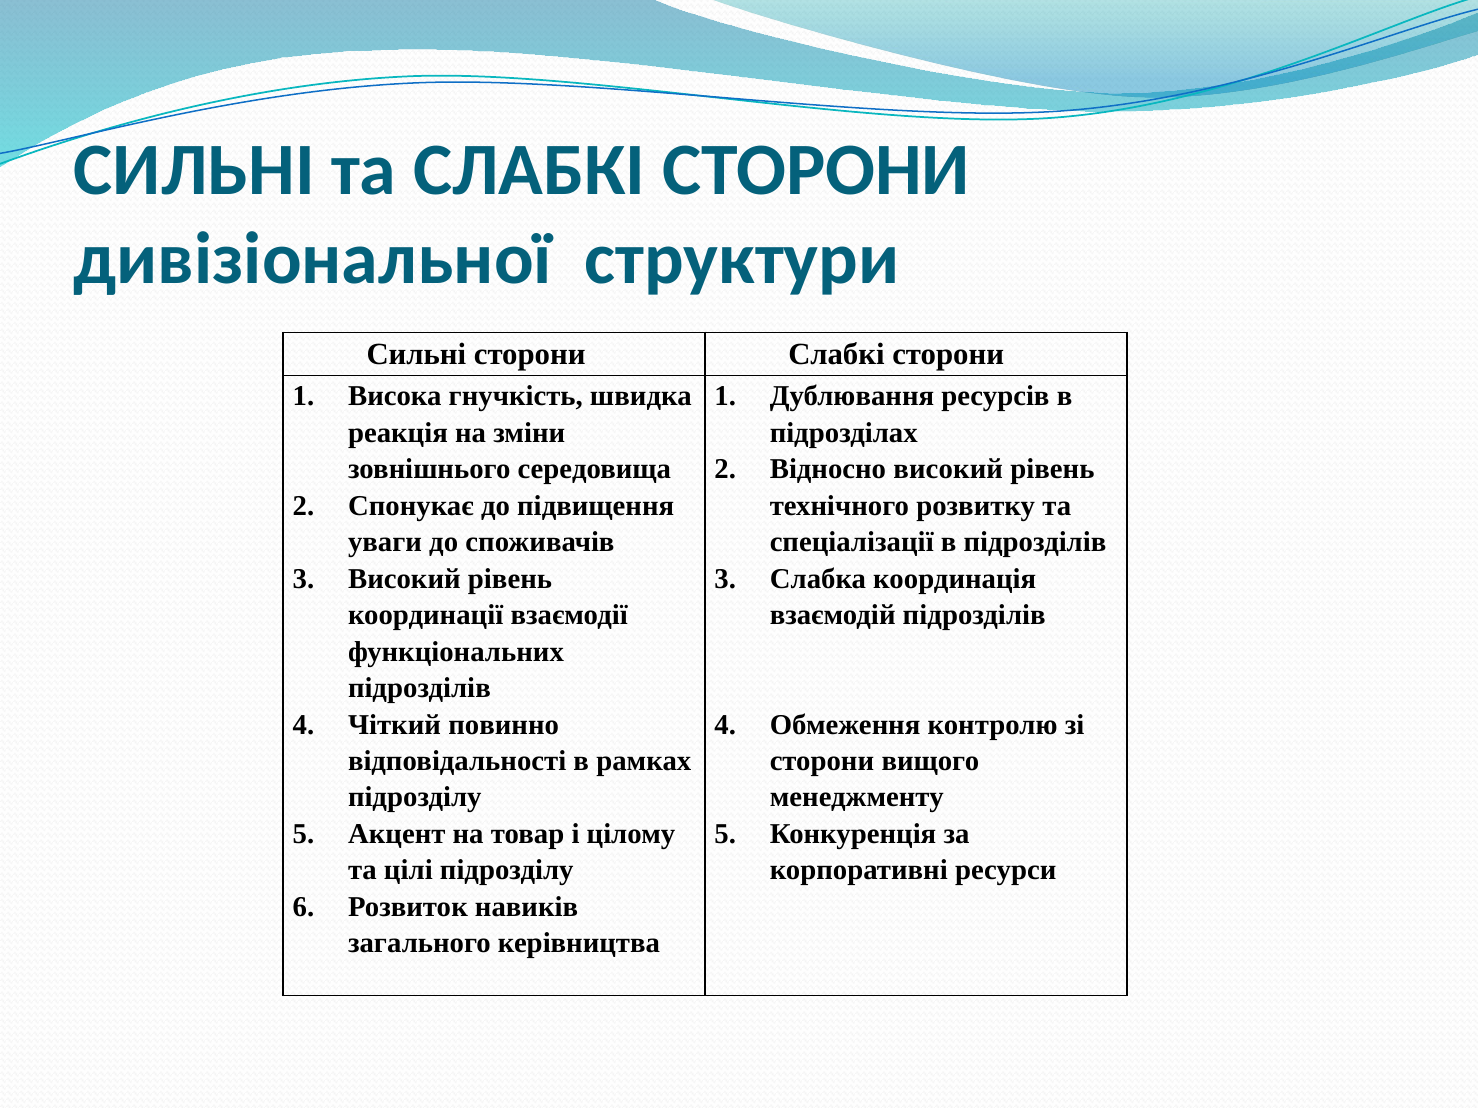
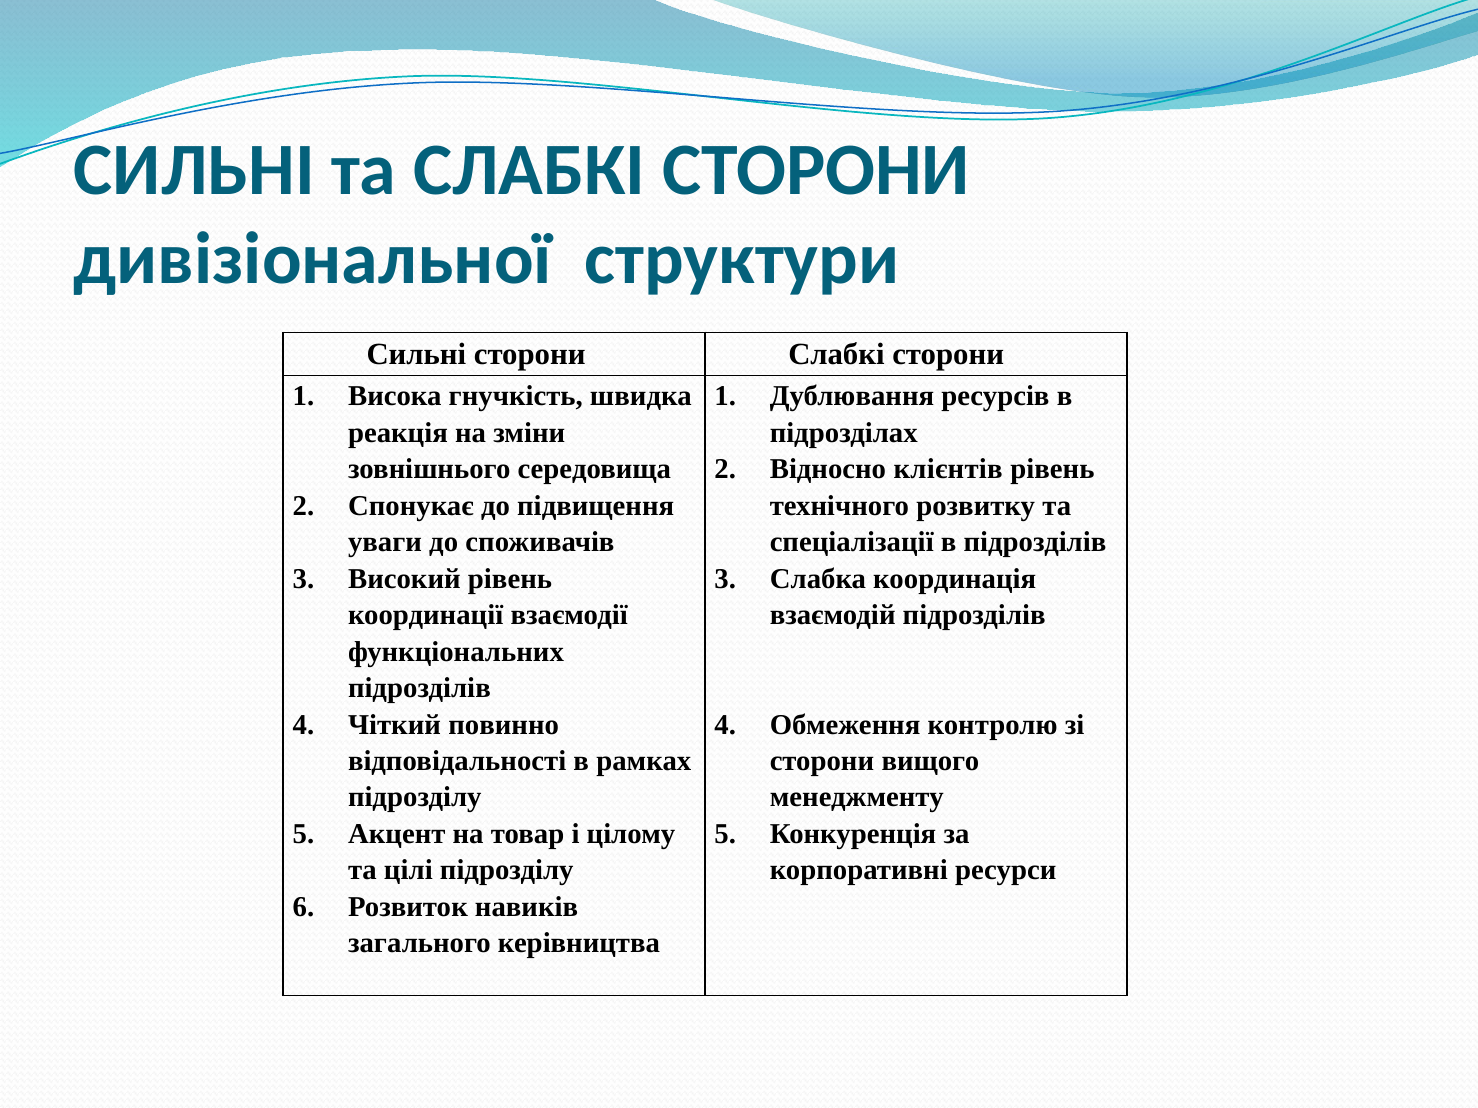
Відносно високий: високий -> клієнтів
